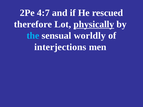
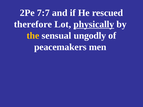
4:7: 4:7 -> 7:7
the colour: light blue -> yellow
worldly: worldly -> ungodly
interjections: interjections -> peacemakers
